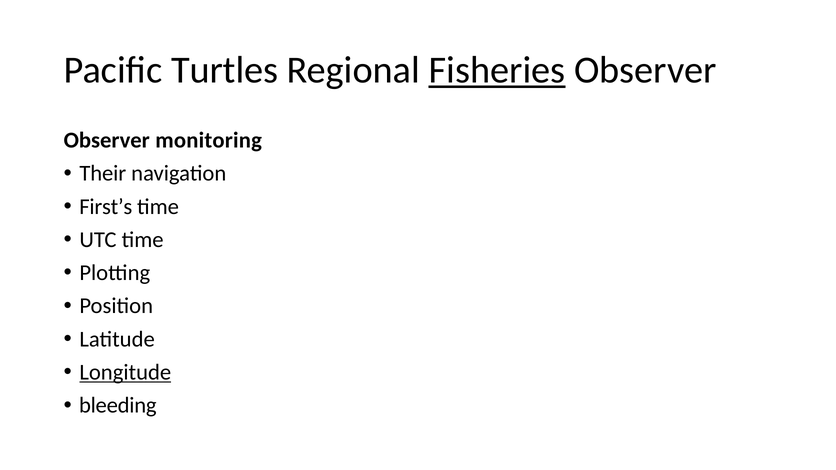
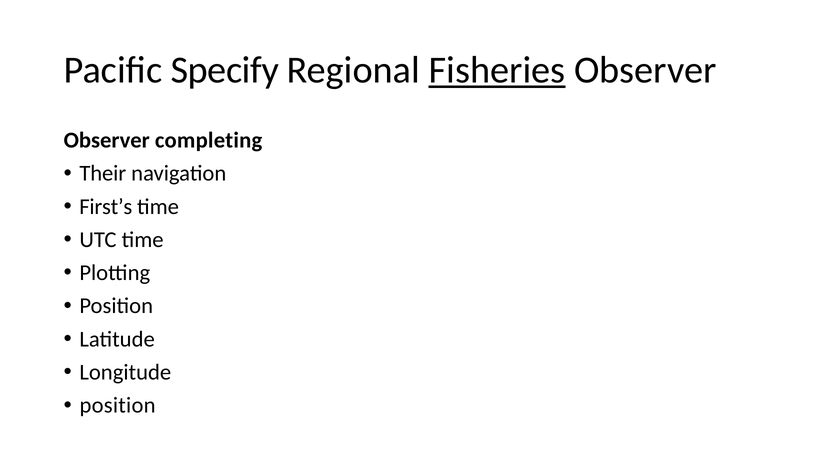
Turtles: Turtles -> Specify
monitoring: monitoring -> completing
Longitude underline: present -> none
bleeding at (118, 406): bleeding -> position
